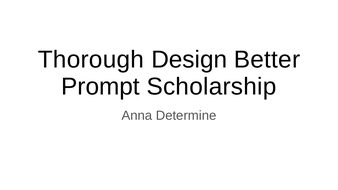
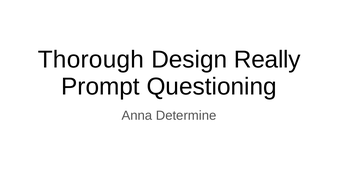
Better: Better -> Really
Scholarship: Scholarship -> Questioning
